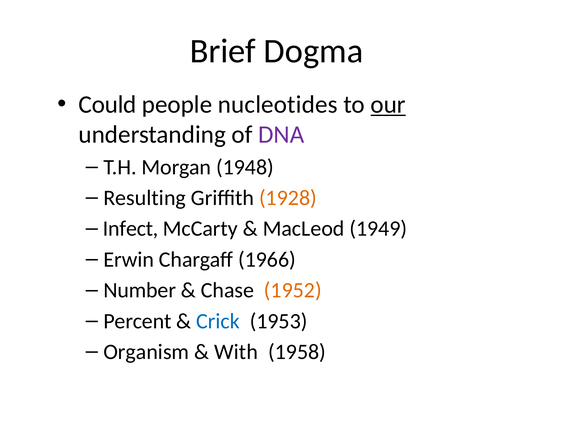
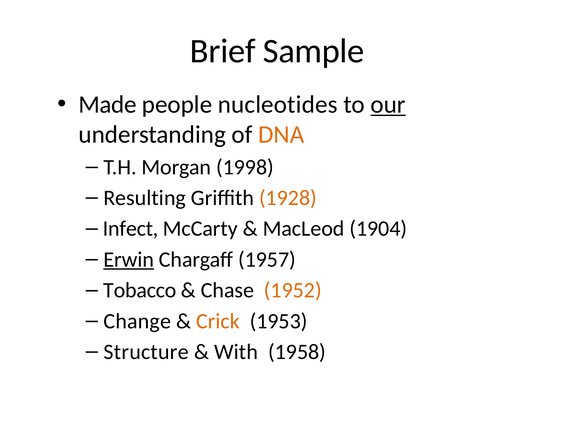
Dogma: Dogma -> Sample
Could: Could -> Made
DNA colour: purple -> orange
1948: 1948 -> 1998
1949: 1949 -> 1904
Erwin underline: none -> present
1966: 1966 -> 1957
Number: Number -> Tobacco
Percent: Percent -> Change
Crick colour: blue -> orange
Organism: Organism -> Structure
